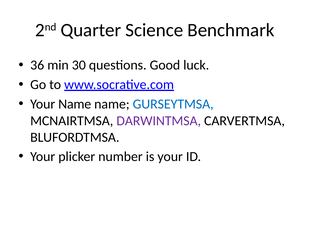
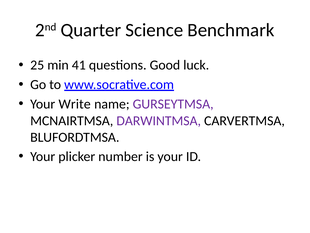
36: 36 -> 25
30: 30 -> 41
Your Name: Name -> Write
GURSEYTMSA colour: blue -> purple
